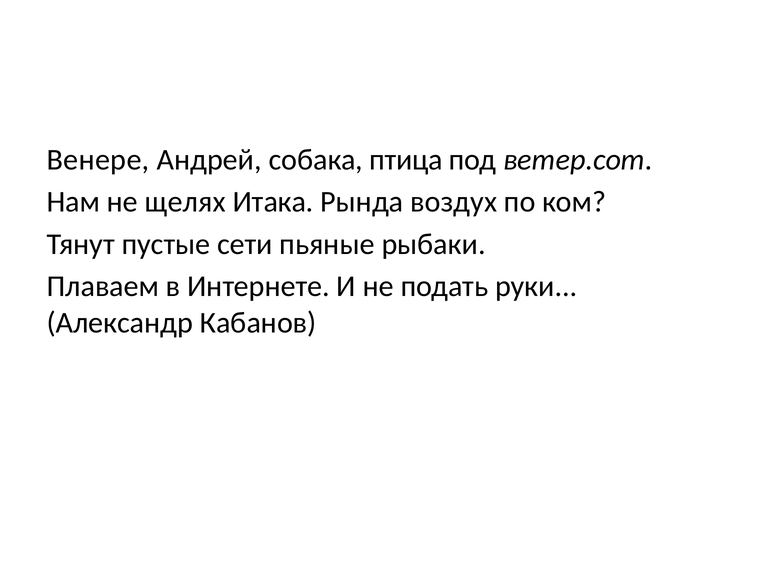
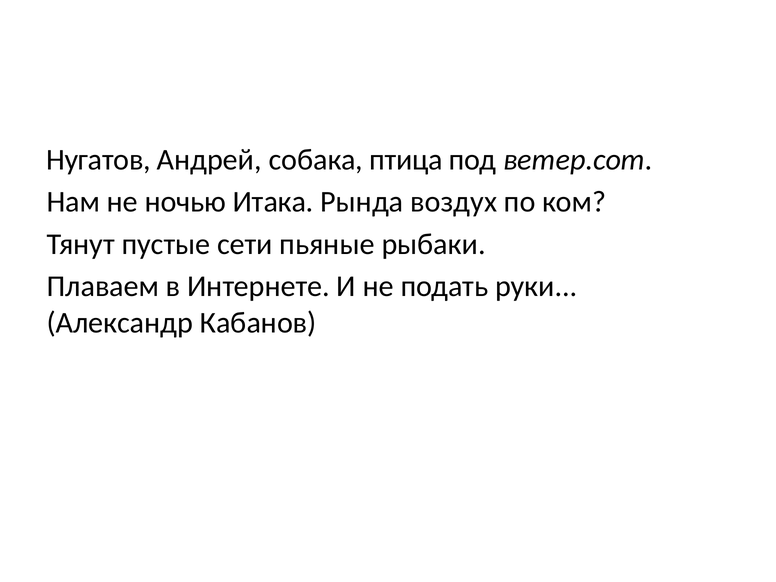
Венере: Венере -> Нугатов
щелях: щелях -> ночью
